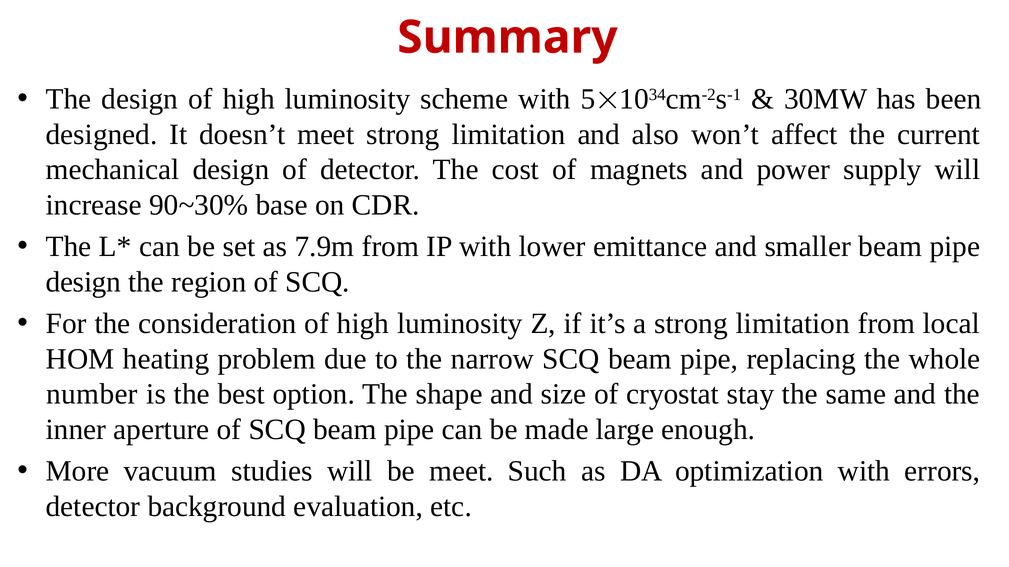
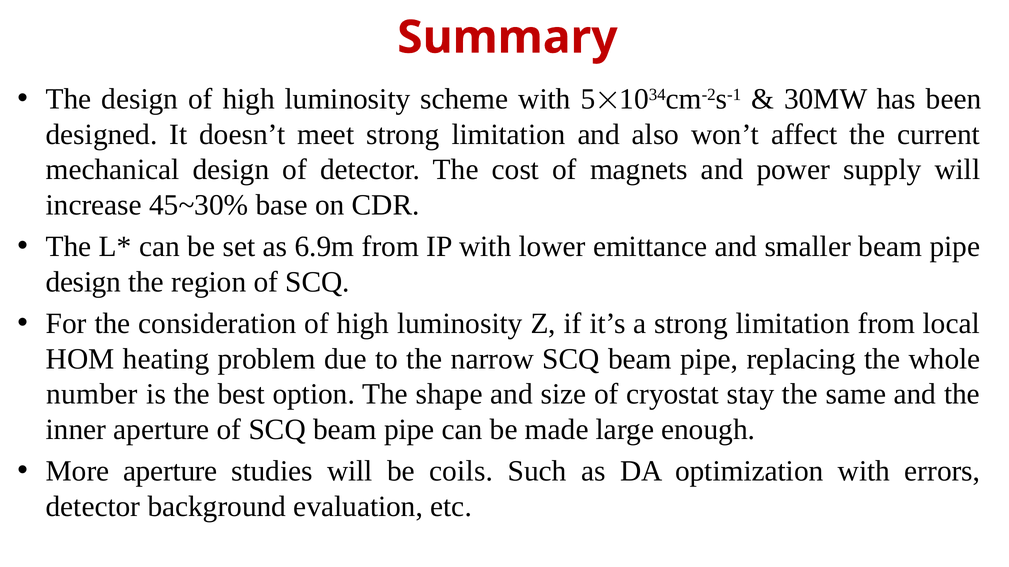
90~30%: 90~30% -> 45~30%
7.9m: 7.9m -> 6.9m
More vacuum: vacuum -> aperture
be meet: meet -> coils
